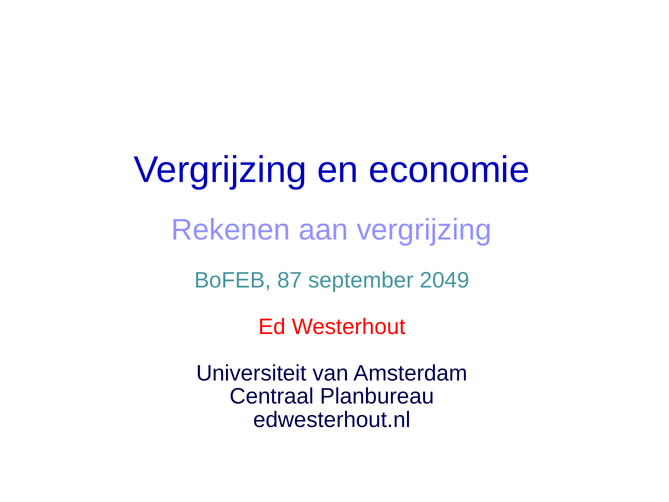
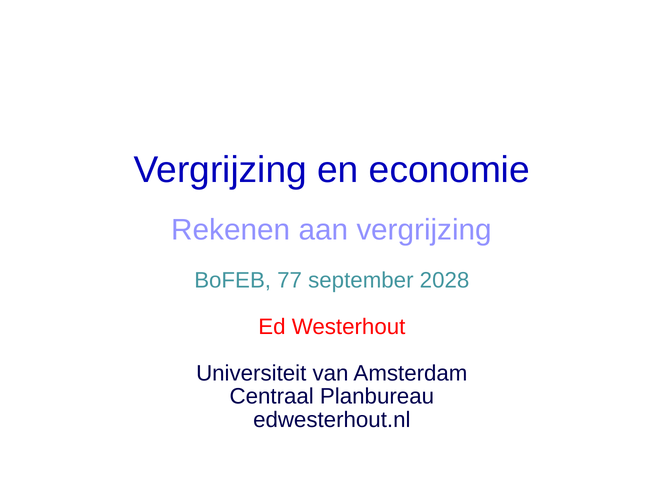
87: 87 -> 77
2049: 2049 -> 2028
